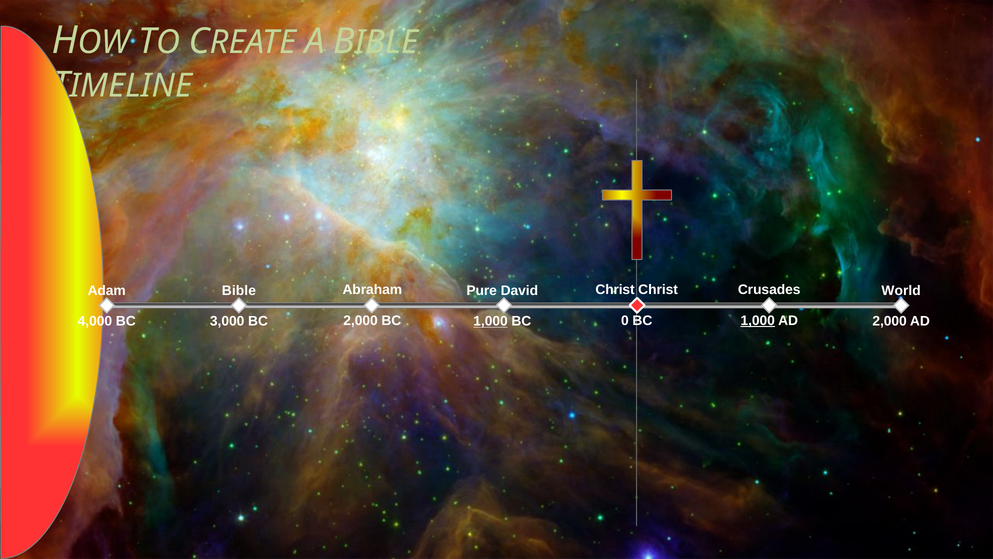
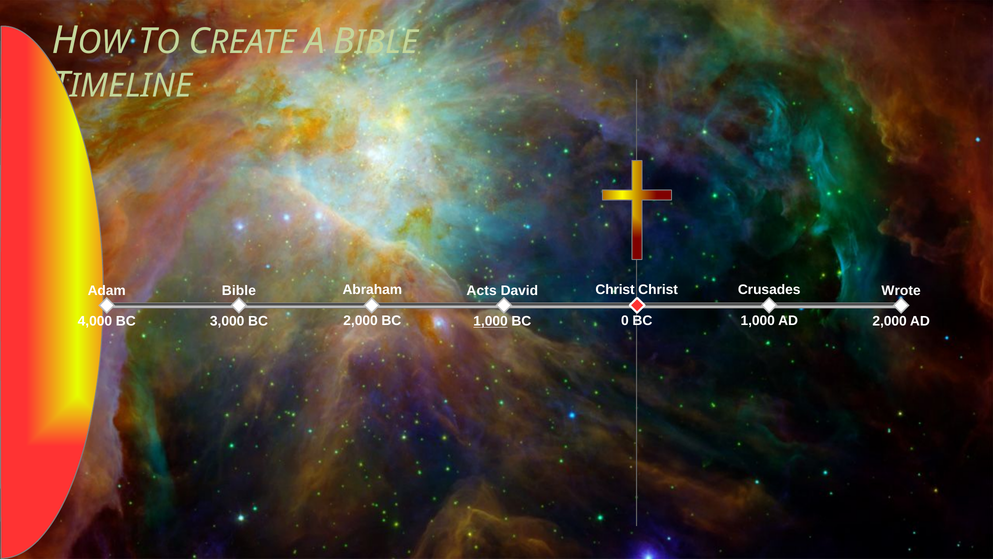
Pure: Pure -> Acts
World: World -> Wrote
1,000 at (758, 321) underline: present -> none
